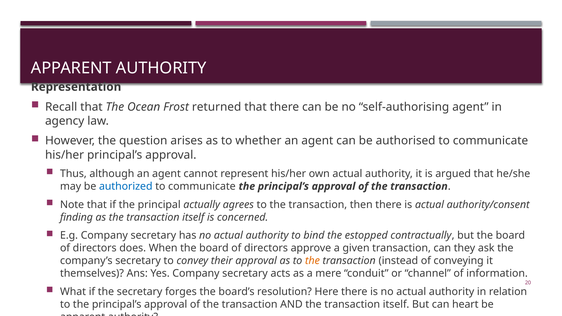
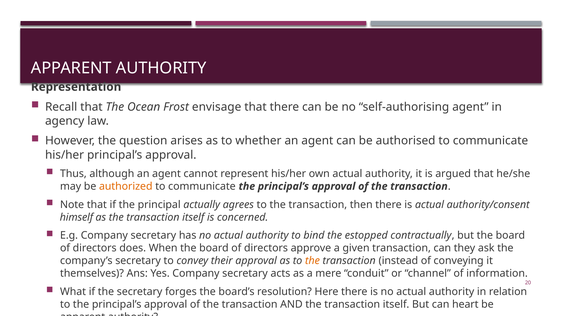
returned: returned -> envisage
authorized colour: blue -> orange
finding: finding -> himself
